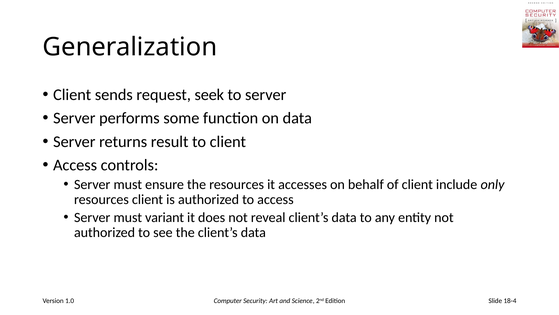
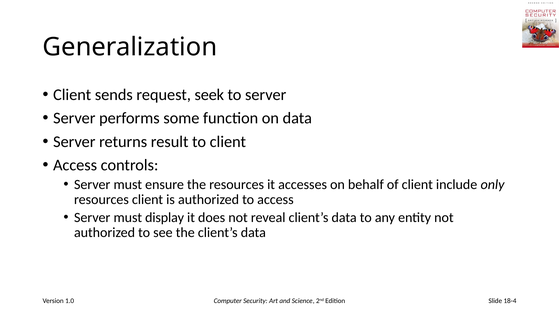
variant: variant -> display
